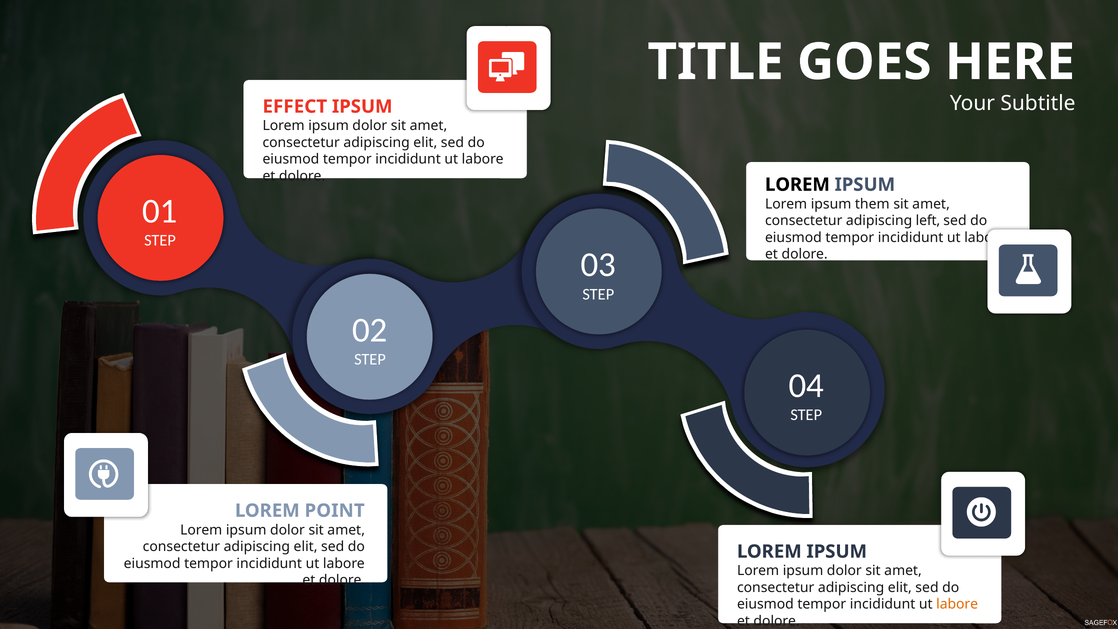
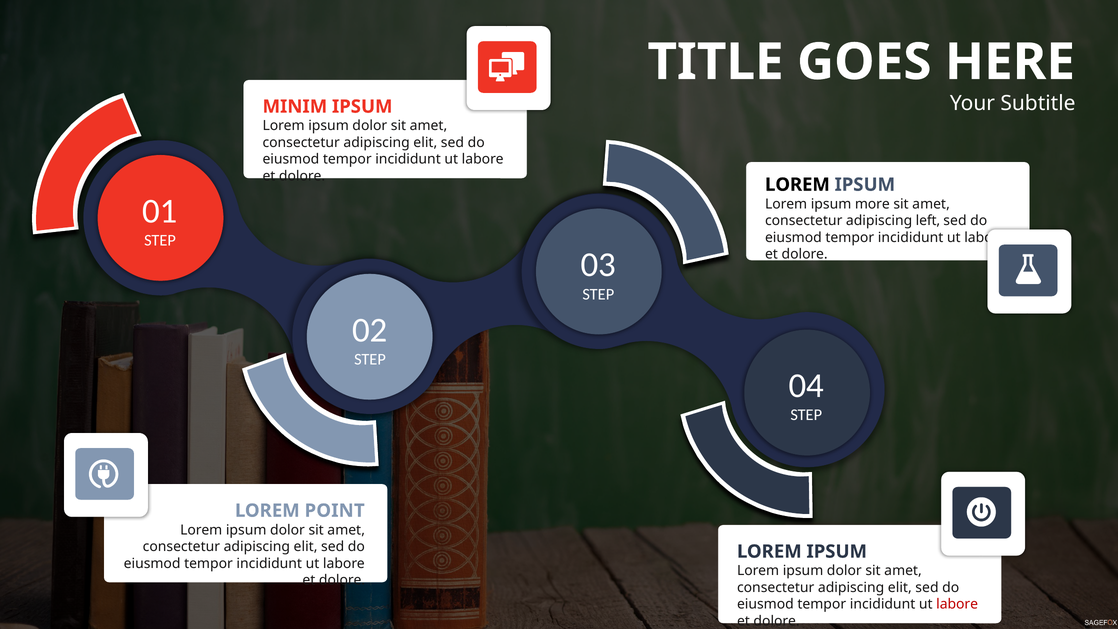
EFFECT: EFFECT -> MINIM
them: them -> more
labore at (957, 604) colour: orange -> red
